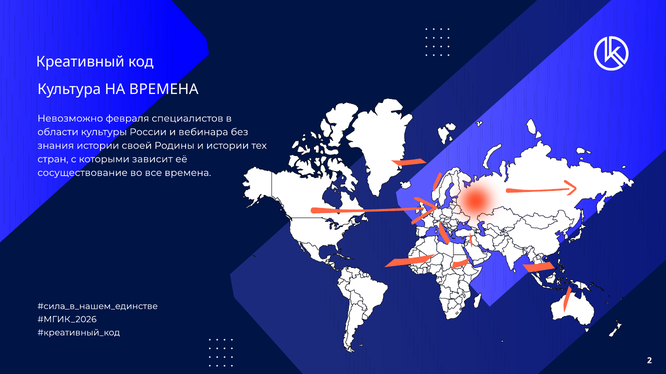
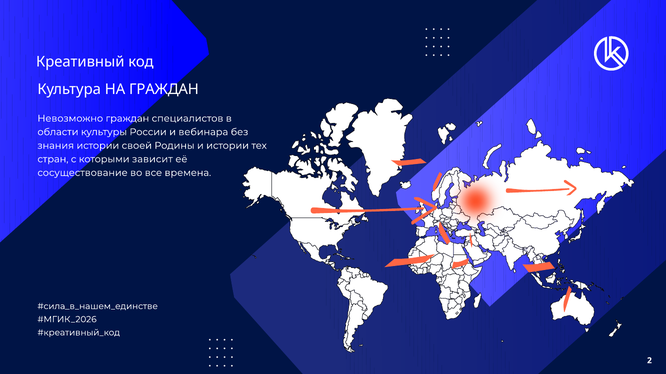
НА ВРЕМЕНА: ВРЕМЕНА -> ГРАЖДАН
Невозможно февраля: февраля -> граждан
